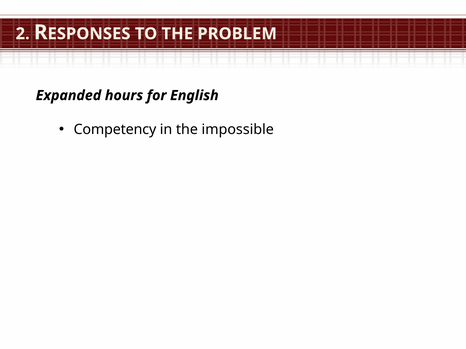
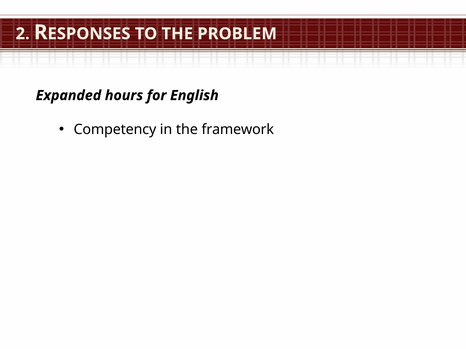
impossible: impossible -> framework
